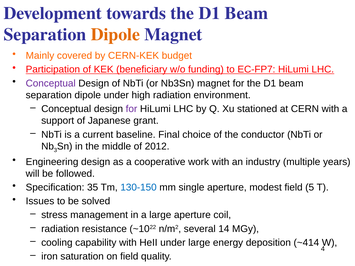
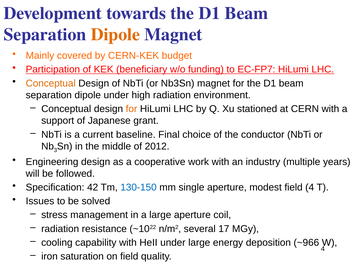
Conceptual at (51, 83) colour: purple -> orange
for at (132, 109) colour: purple -> orange
35: 35 -> 42
field 5: 5 -> 4
14: 14 -> 17
~414: ~414 -> ~966
